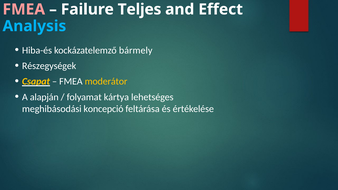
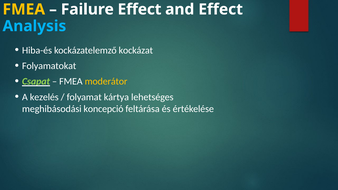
FMEA at (24, 9) colour: pink -> yellow
Failure Teljes: Teljes -> Effect
bármely: bármely -> kockázat
Részegységek: Részegységek -> Folyamatokat
Csapat colour: yellow -> light green
alapján: alapján -> kezelés
